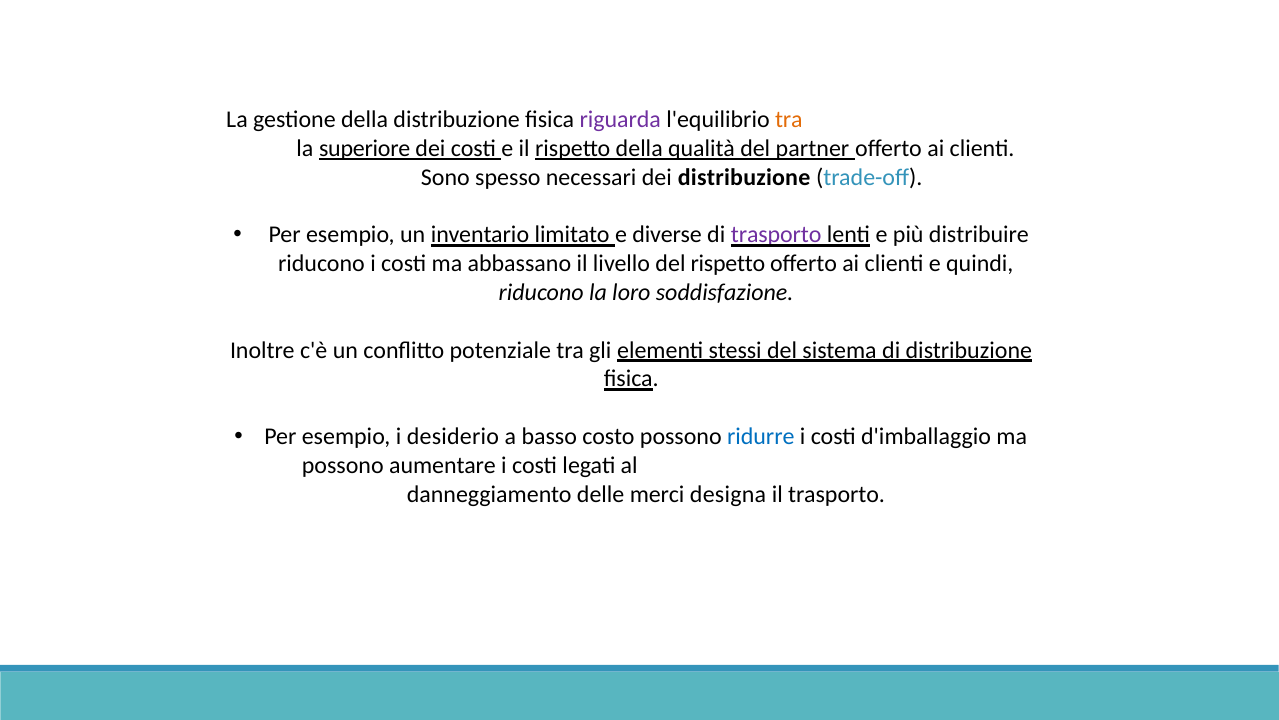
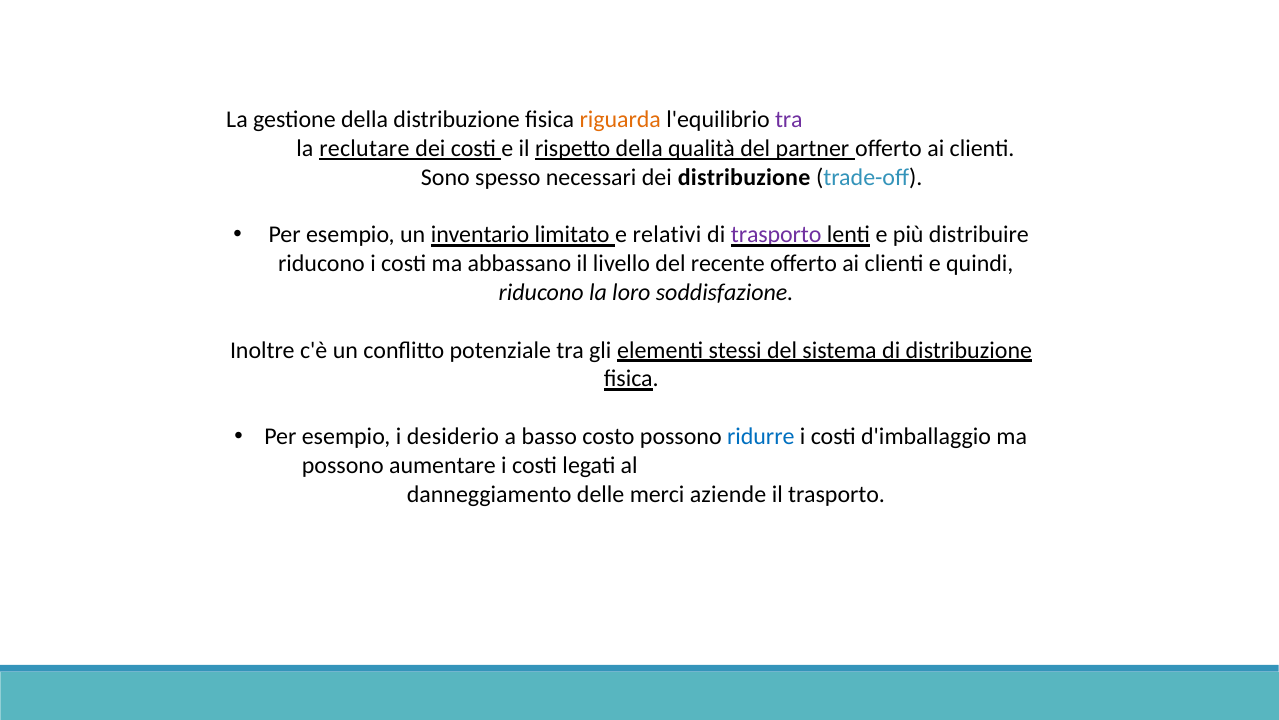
riguarda colour: purple -> orange
tra at (789, 120) colour: orange -> purple
superiore: superiore -> reclutare
diverse: diverse -> relativi
del rispetto: rispetto -> recente
designa: designa -> aziende
